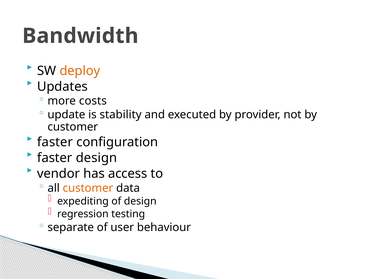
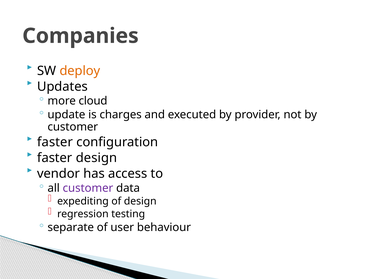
Bandwidth: Bandwidth -> Companies
costs: costs -> cloud
stability: stability -> charges
customer at (88, 188) colour: orange -> purple
